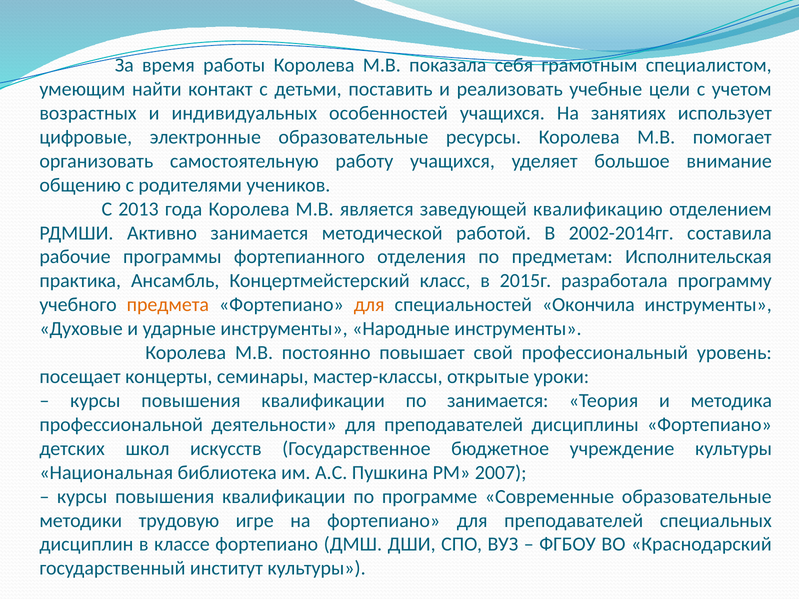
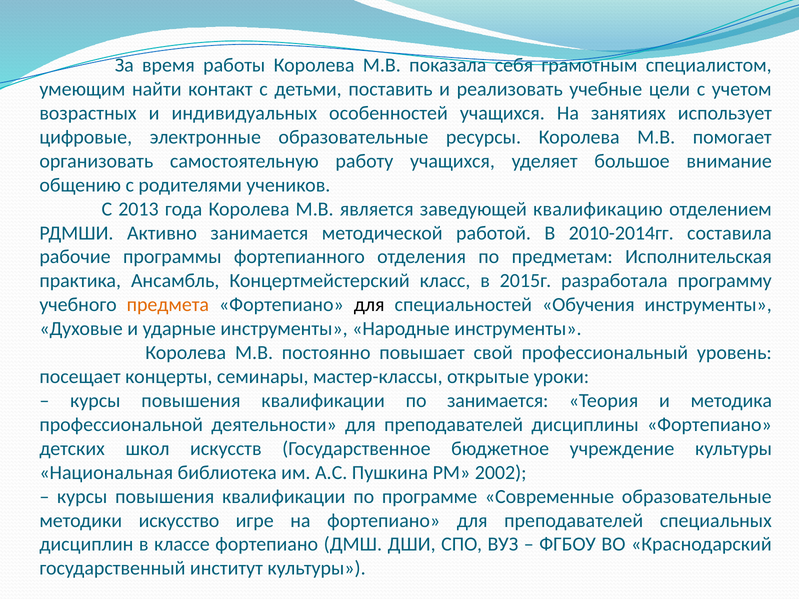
2002-2014гг: 2002-2014гг -> 2010-2014гг
для at (369, 305) colour: orange -> black
Окончила: Окончила -> Обучения
2007: 2007 -> 2002
трудовую: трудовую -> искусство
